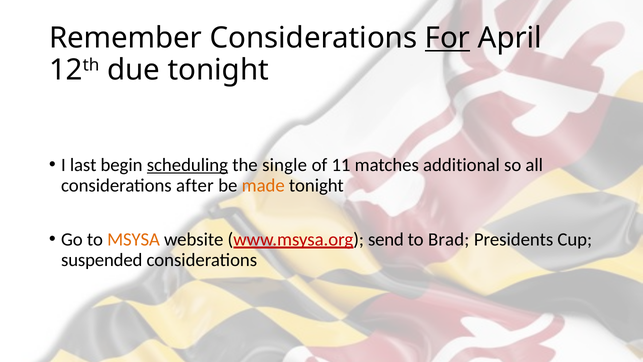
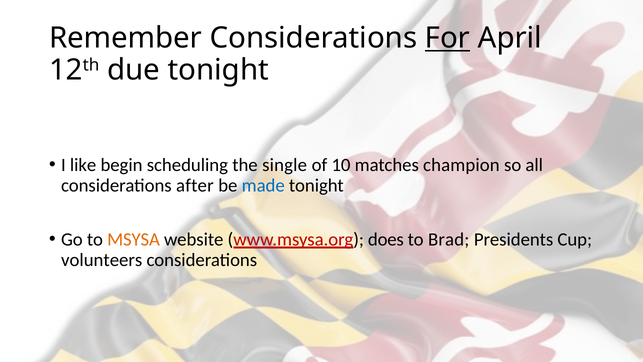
last: last -> like
scheduling underline: present -> none
11: 11 -> 10
additional: additional -> champion
made colour: orange -> blue
send: send -> does
suspended: suspended -> volunteers
